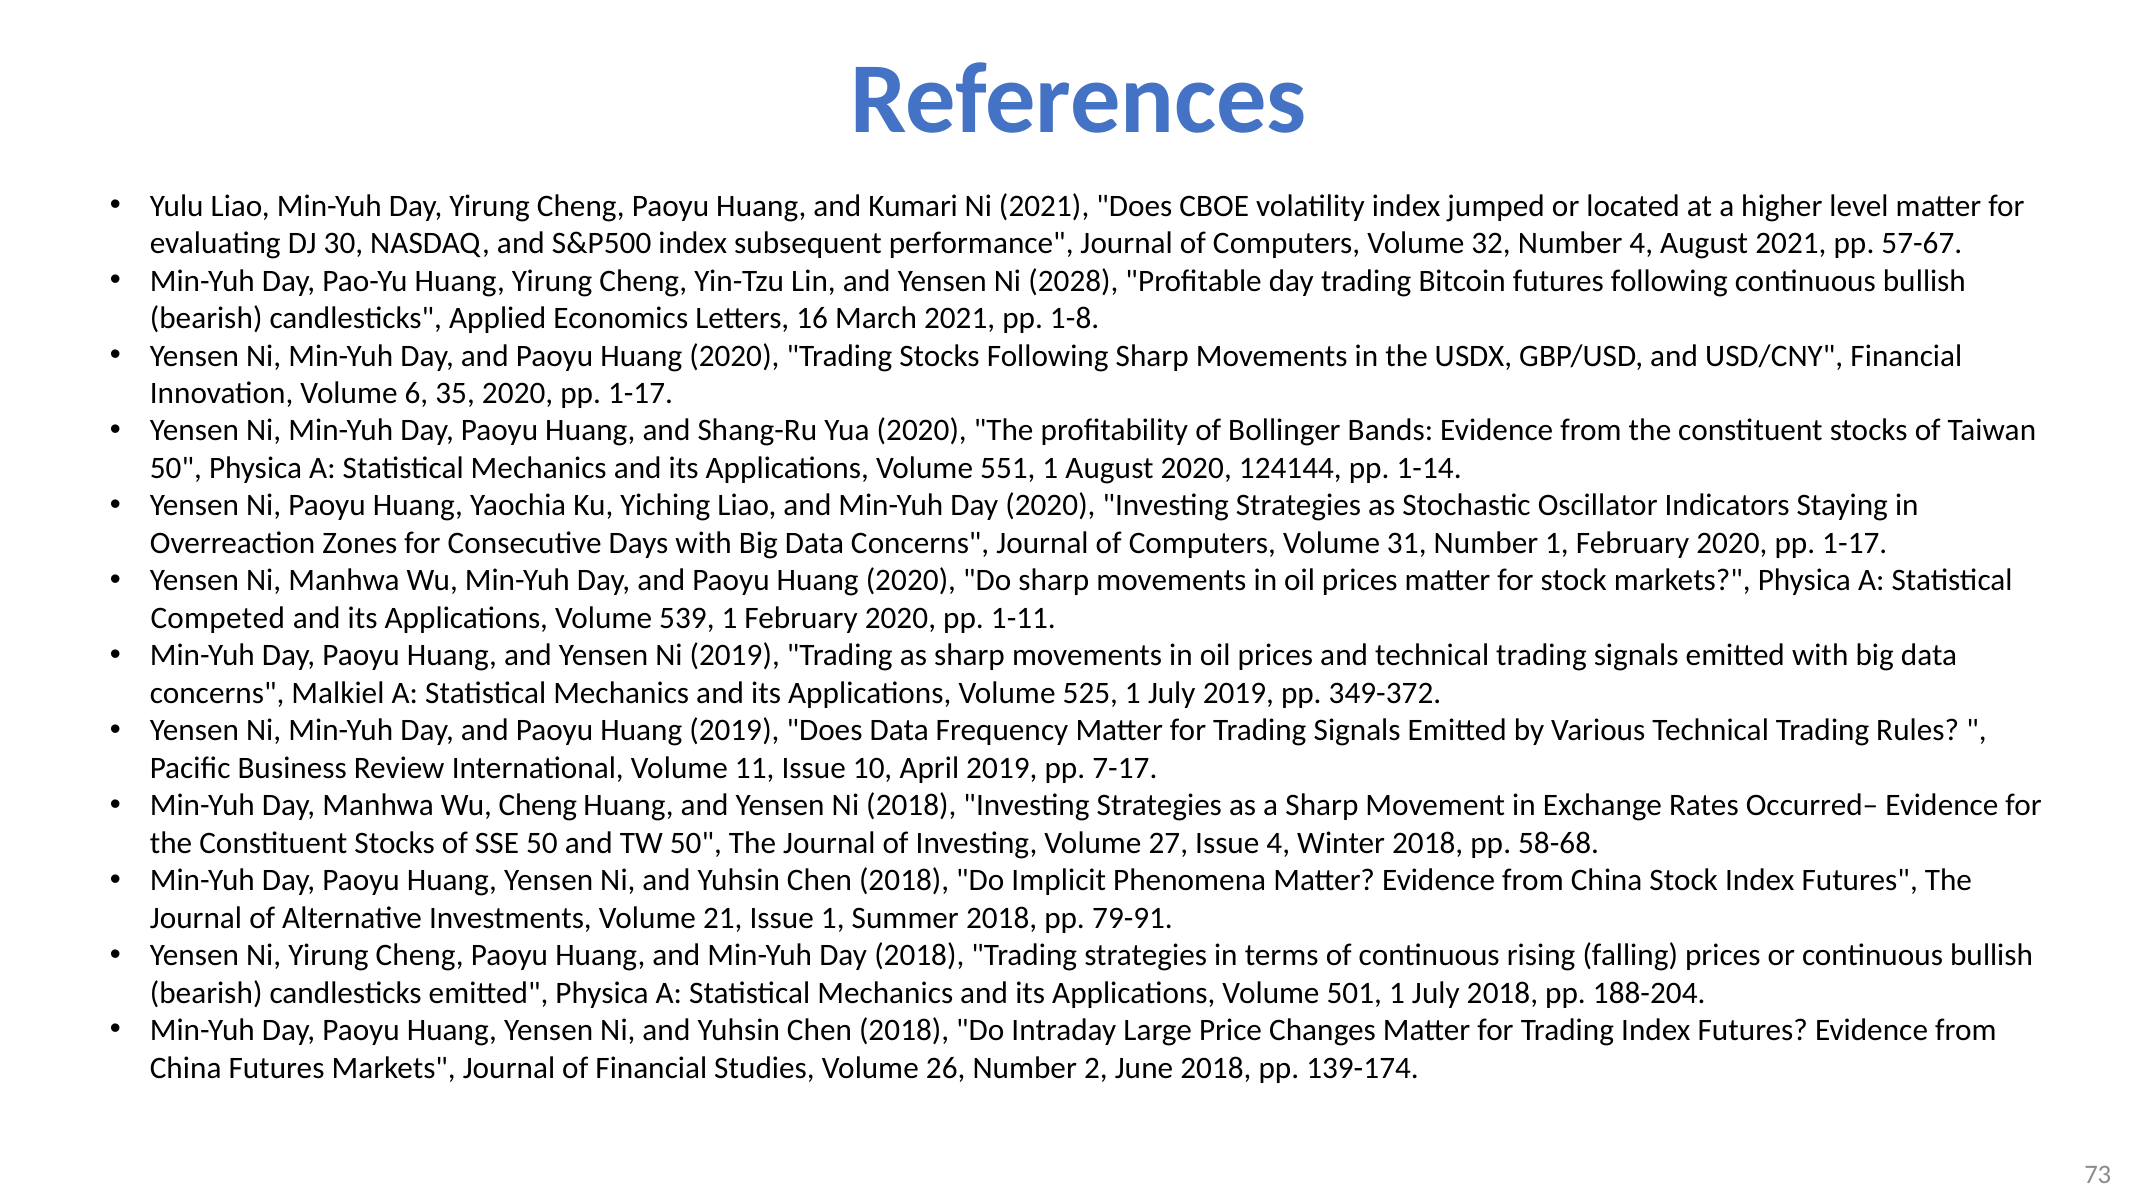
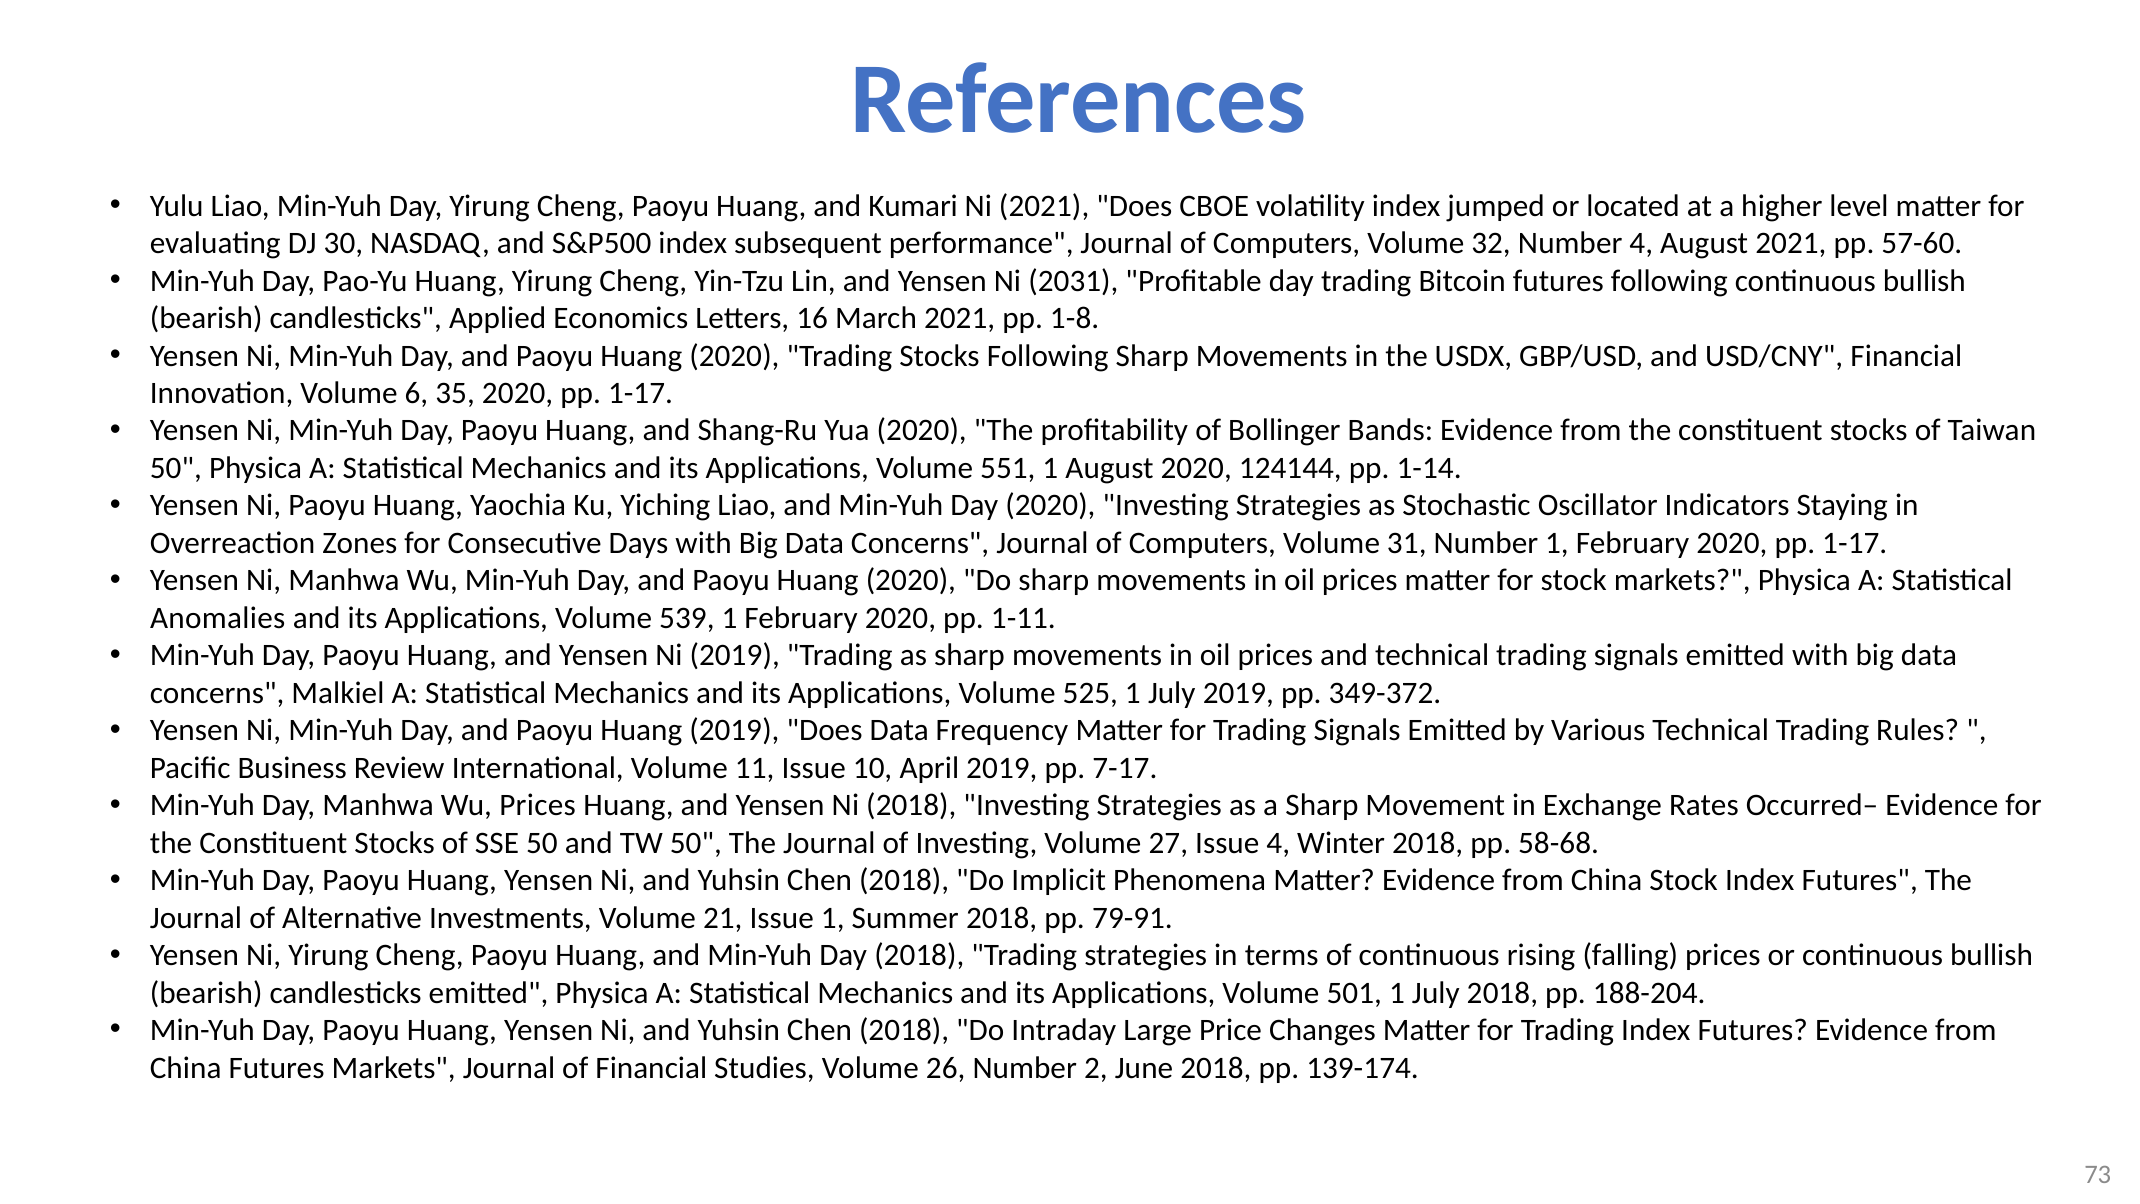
57-67: 57-67 -> 57-60
2028: 2028 -> 2031
Competed: Competed -> Anomalies
Wu Cheng: Cheng -> Prices
